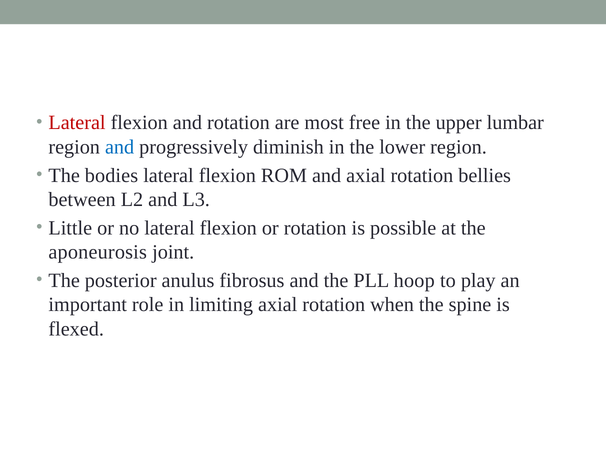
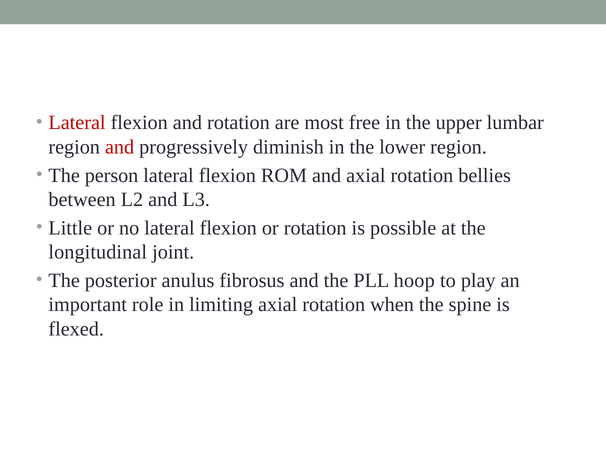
and at (120, 147) colour: blue -> red
bodies: bodies -> person
aponeurosis: aponeurosis -> longitudinal
